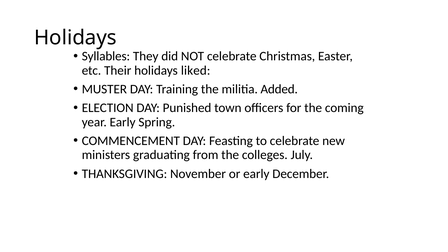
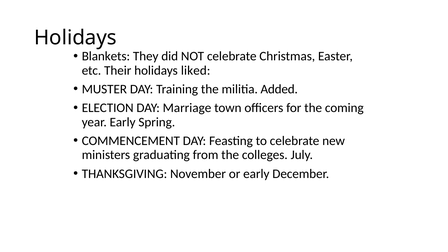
Syllables: Syllables -> Blankets
Punished: Punished -> Marriage
